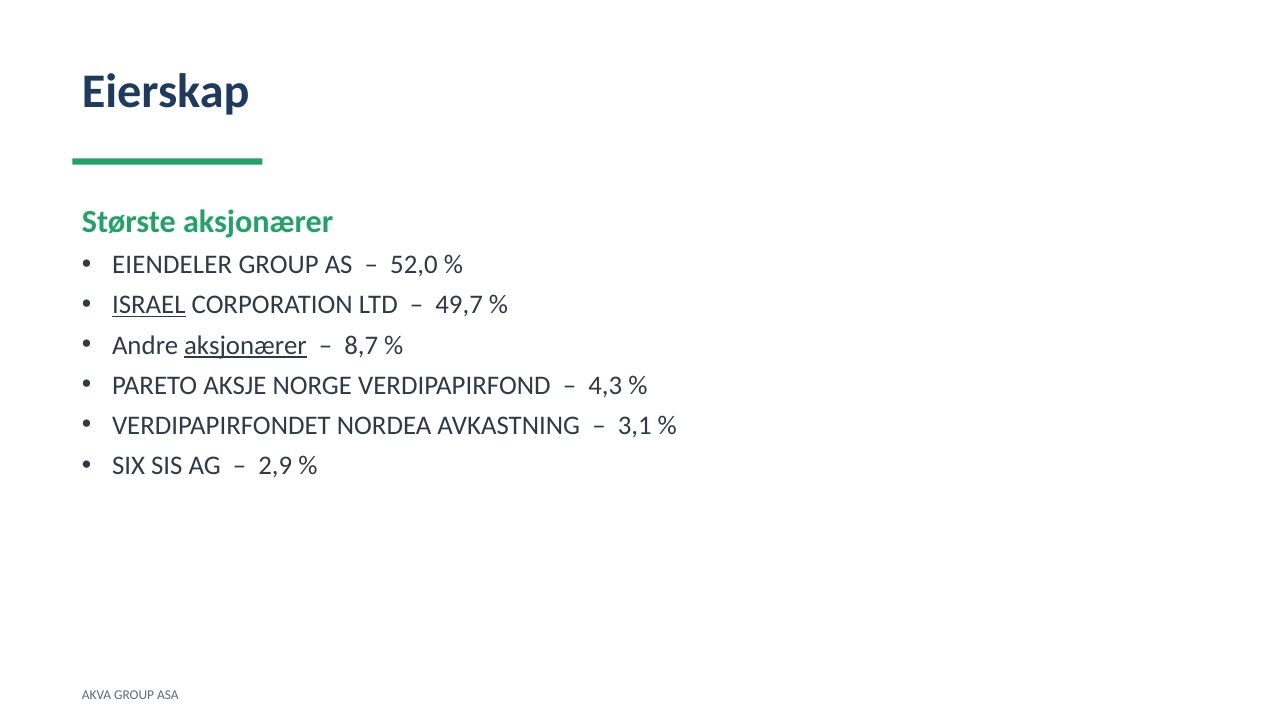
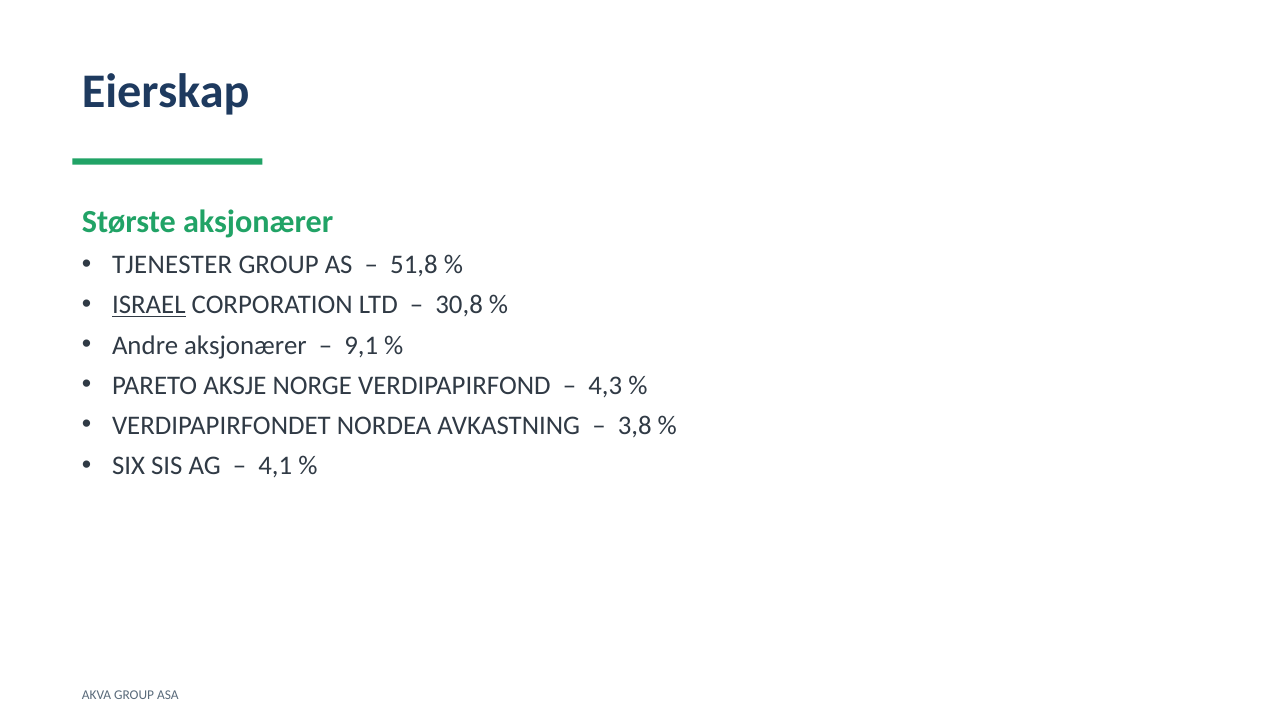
EIENDELER: EIENDELER -> TJENESTER
52,0: 52,0 -> 51,8
49,7: 49,7 -> 30,8
aksjonærer at (245, 345) underline: present -> none
8,7: 8,7 -> 9,1
3,1: 3,1 -> 3,8
2,9: 2,9 -> 4,1
